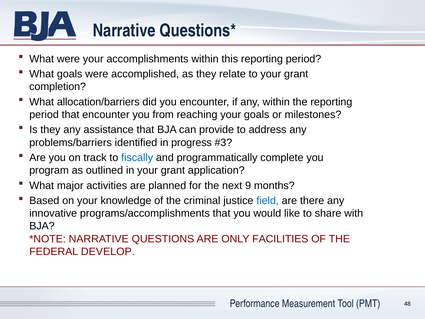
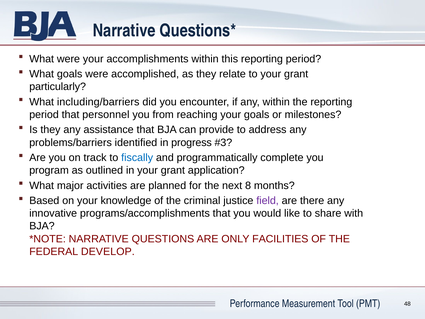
completion: completion -> particularly
allocation/barriers: allocation/barriers -> including/barriers
that encounter: encounter -> personnel
9: 9 -> 8
field colour: blue -> purple
